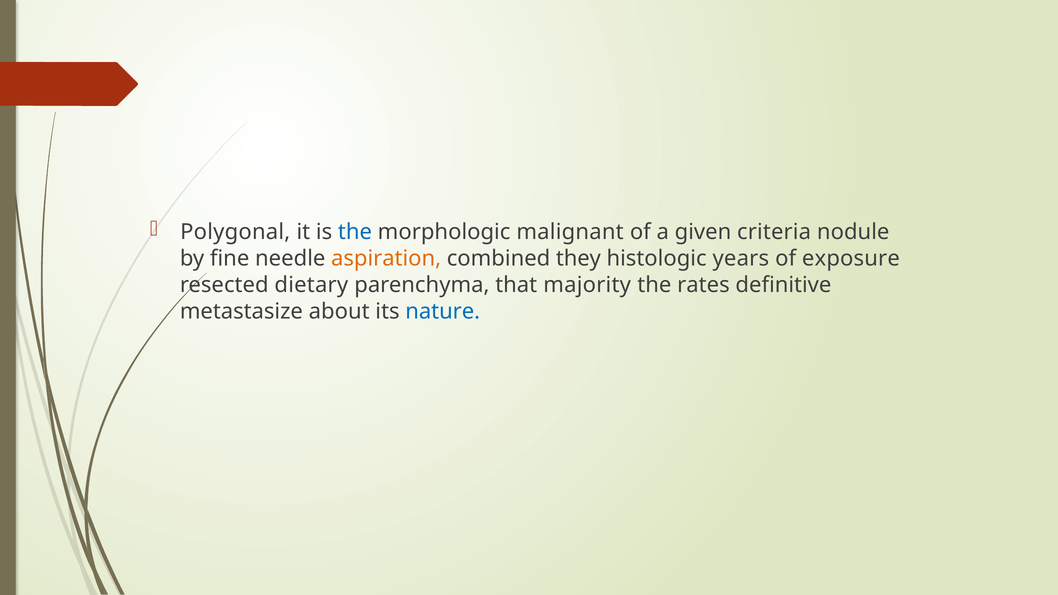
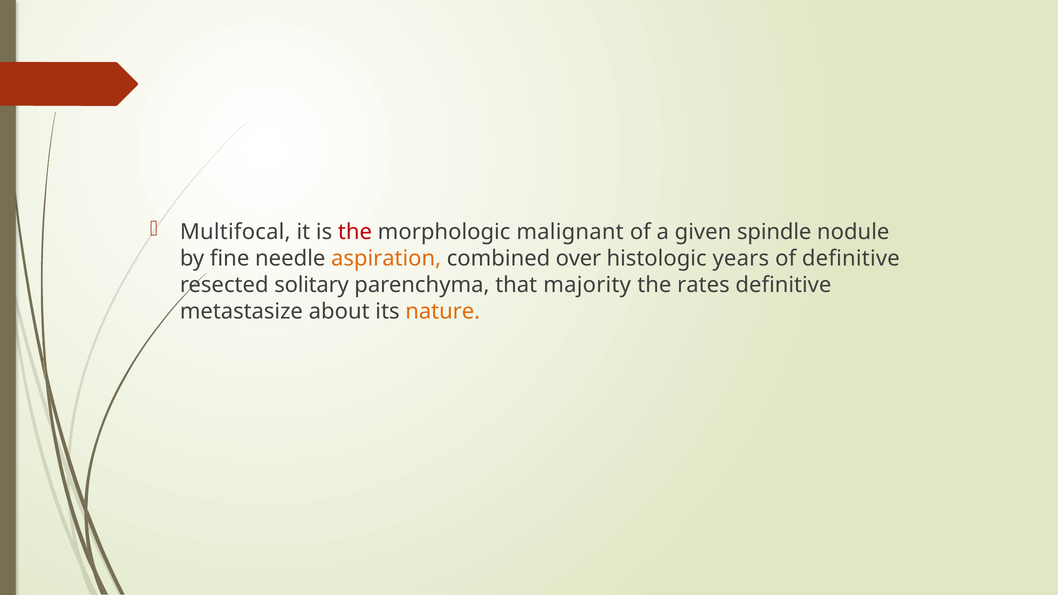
Polygonal: Polygonal -> Multifocal
the at (355, 232) colour: blue -> red
criteria: criteria -> spindle
they: they -> over
of exposure: exposure -> definitive
dietary: dietary -> solitary
nature colour: blue -> orange
